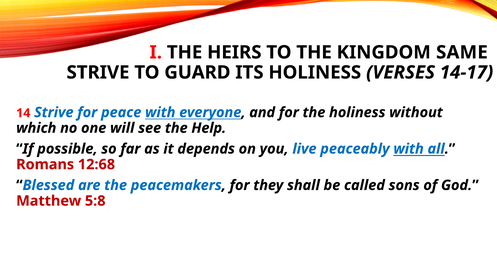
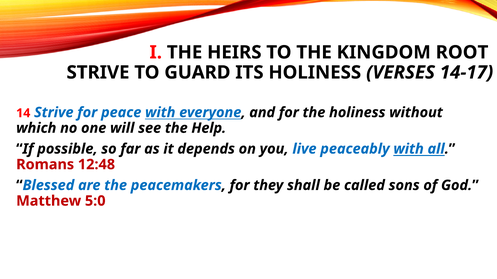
SAME: SAME -> ROOT
12:68: 12:68 -> 12:48
5:8: 5:8 -> 5:0
